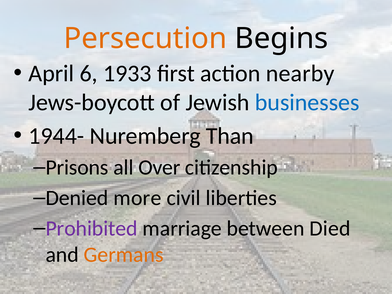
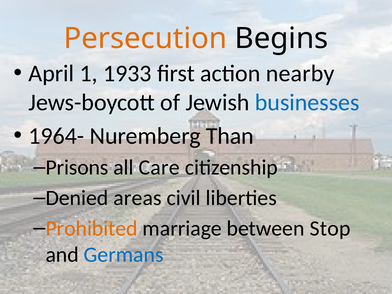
6: 6 -> 1
1944-: 1944- -> 1964-
Over: Over -> Care
more: more -> areas
Prohibited colour: purple -> orange
Died: Died -> Stop
Germans colour: orange -> blue
